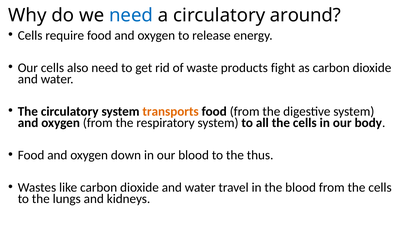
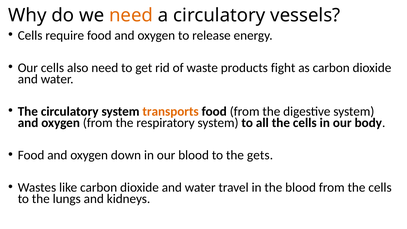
need at (131, 15) colour: blue -> orange
around: around -> vessels
thus: thus -> gets
